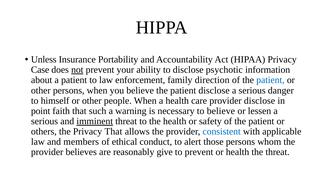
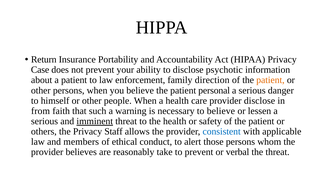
Unless: Unless -> Return
not underline: present -> none
patient at (270, 80) colour: blue -> orange
patient disclose: disclose -> personal
point: point -> from
Privacy That: That -> Staff
give: give -> take
or health: health -> verbal
